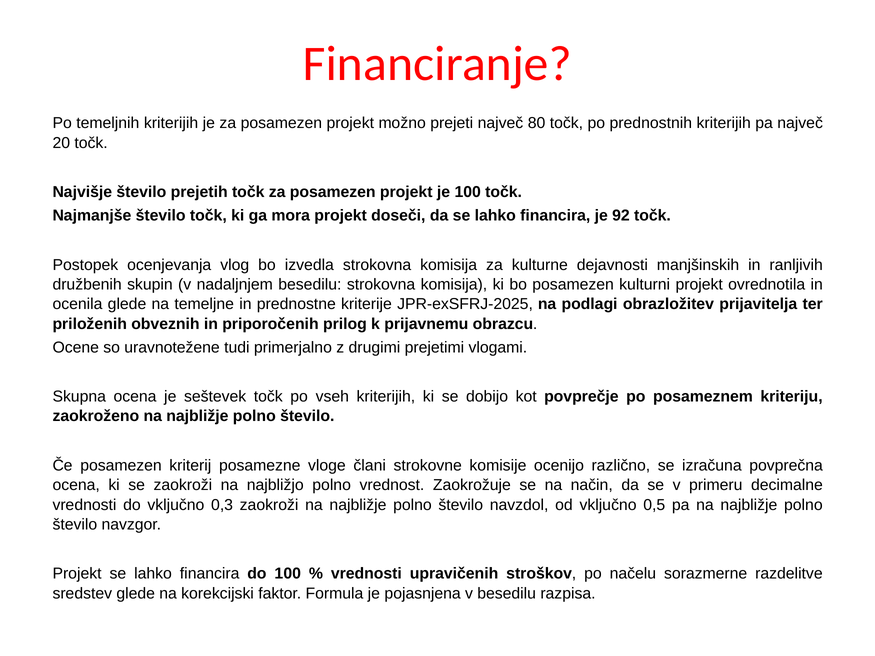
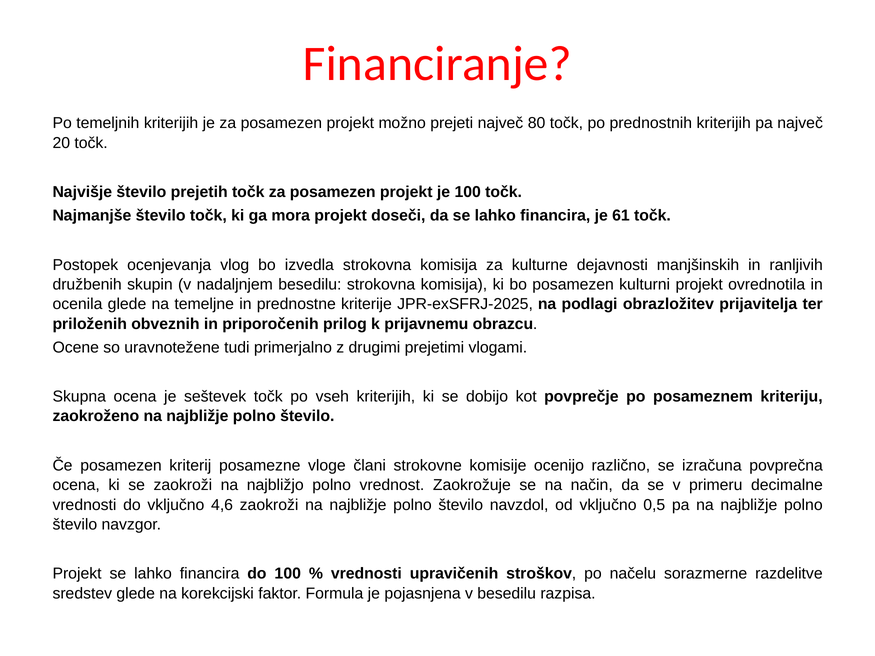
92: 92 -> 61
0,3: 0,3 -> 4,6
